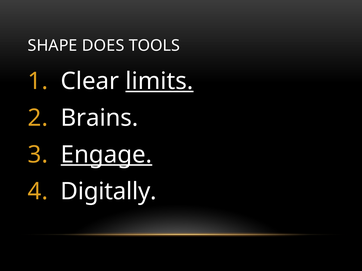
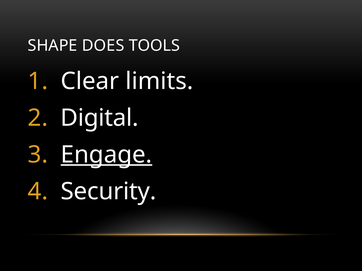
limits underline: present -> none
Brains: Brains -> Digital
Digitally: Digitally -> Security
